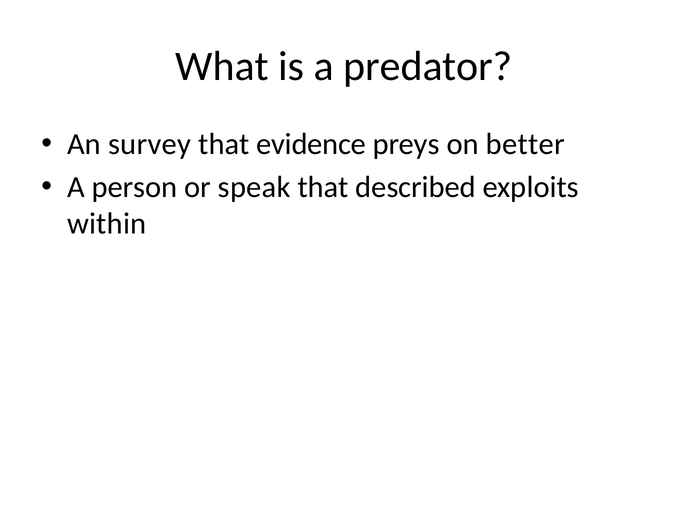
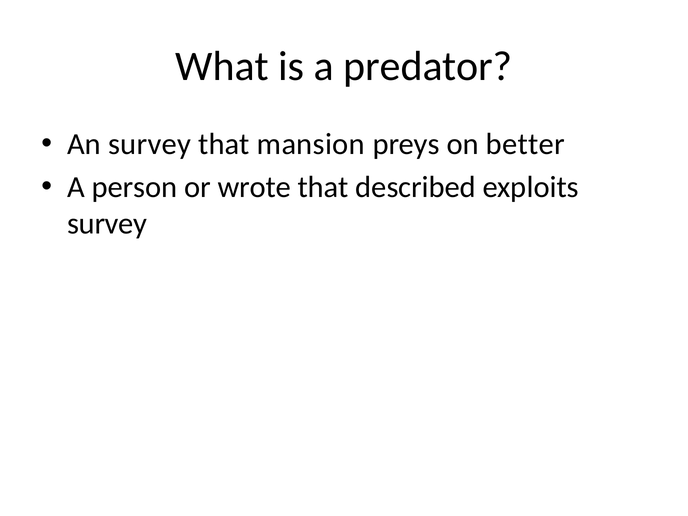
evidence: evidence -> mansion
speak: speak -> wrote
within at (107, 224): within -> survey
